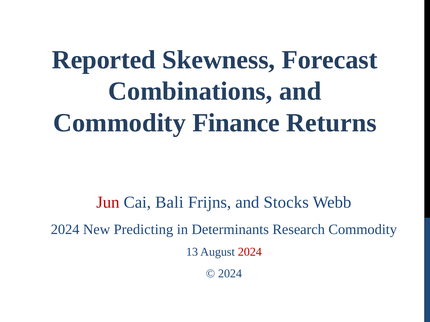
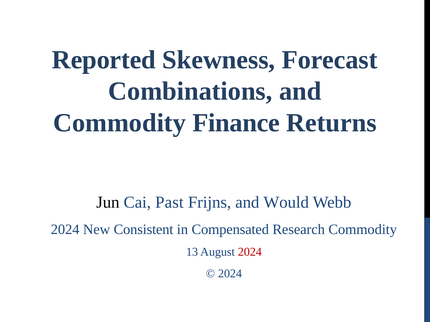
Jun colour: red -> black
Bali: Bali -> Past
Stocks: Stocks -> Would
Predicting: Predicting -> Consistent
Determinants: Determinants -> Compensated
